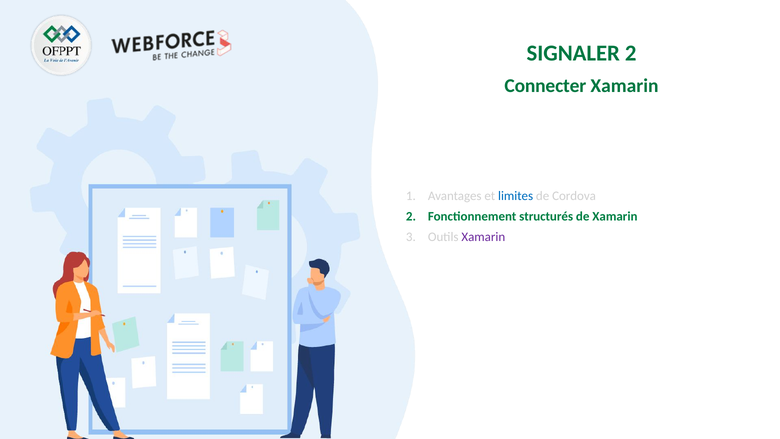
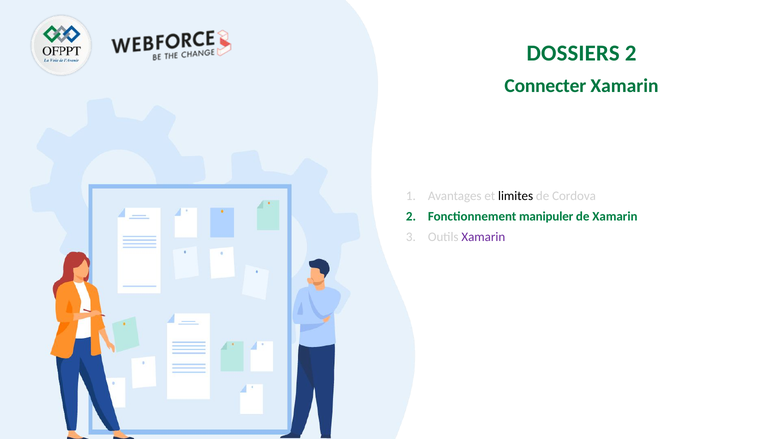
SIGNALER: SIGNALER -> DOSSIERS
limites colour: blue -> black
structurés: structurés -> manipuler
